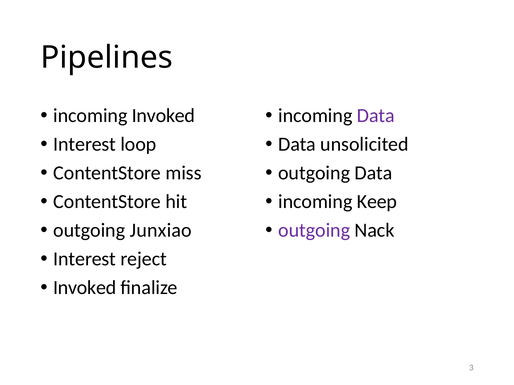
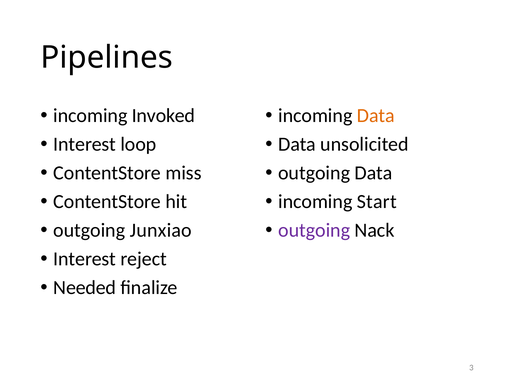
Data at (376, 116) colour: purple -> orange
Keep: Keep -> Start
Invoked at (85, 288): Invoked -> Needed
